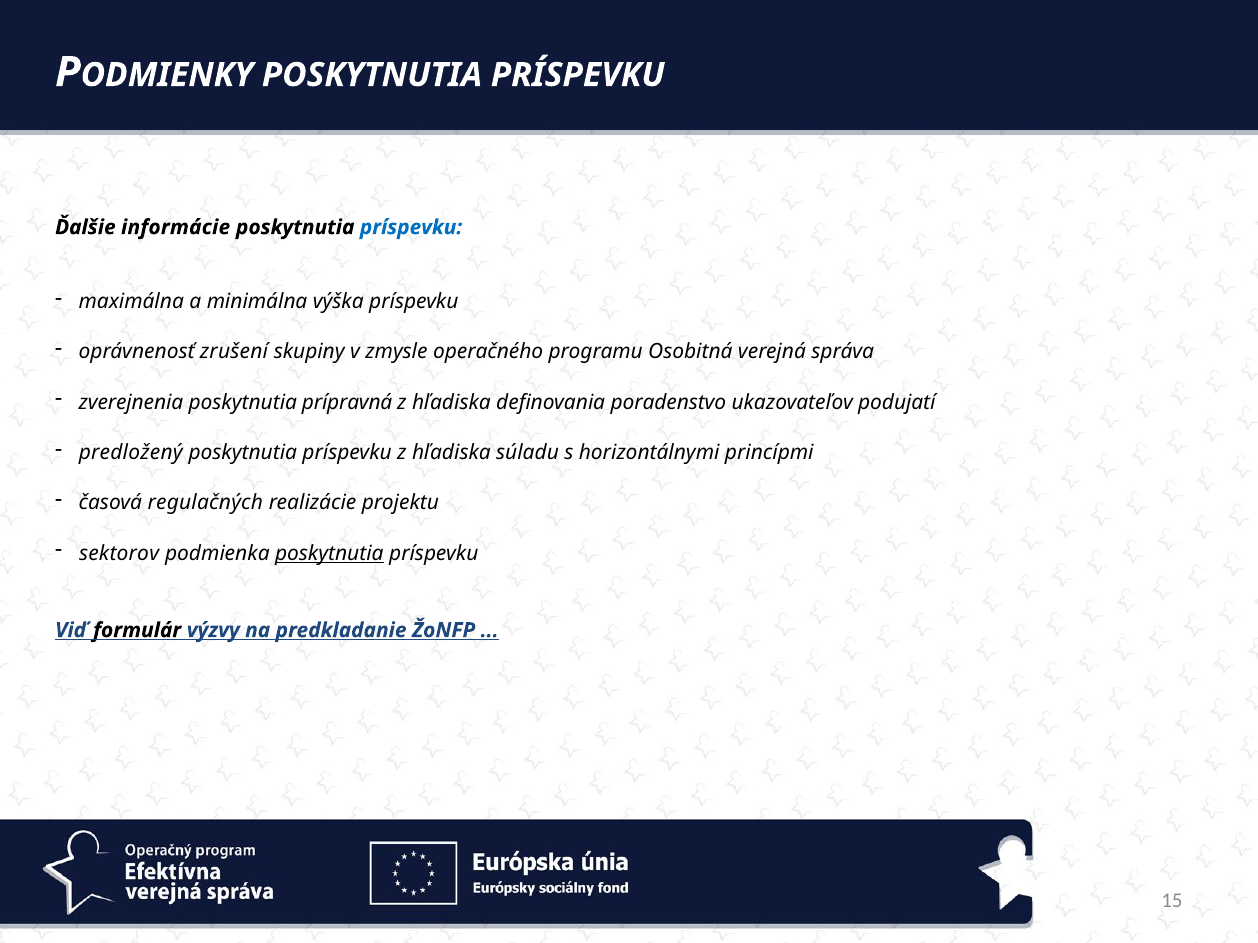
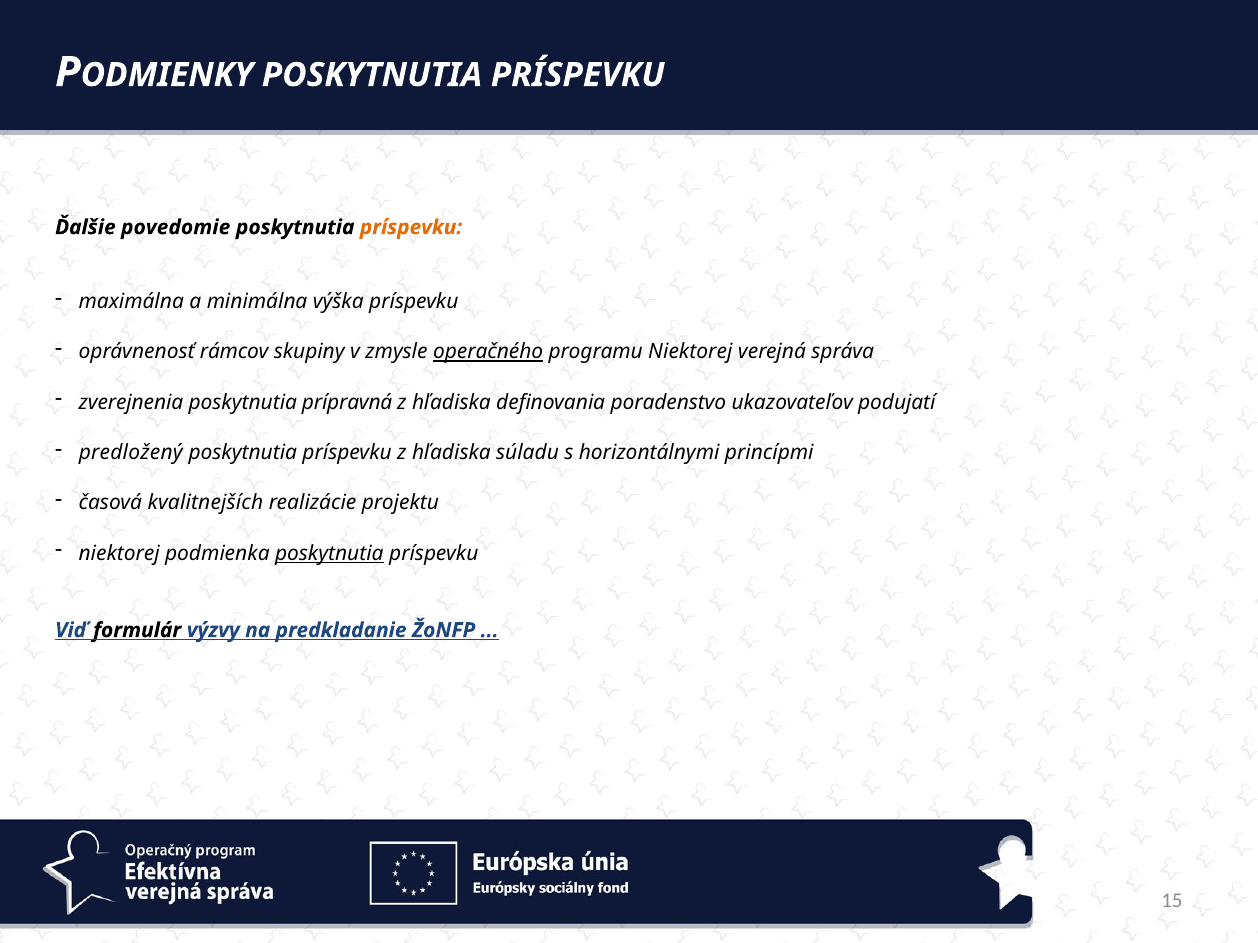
informácie: informácie -> povedomie
príspevku at (411, 227) colour: blue -> orange
zrušení: zrušení -> rámcov
operačného underline: none -> present
programu Osobitná: Osobitná -> Niektorej
regulačných: regulačných -> kvalitnejších
sektorov at (119, 553): sektorov -> niektorej
